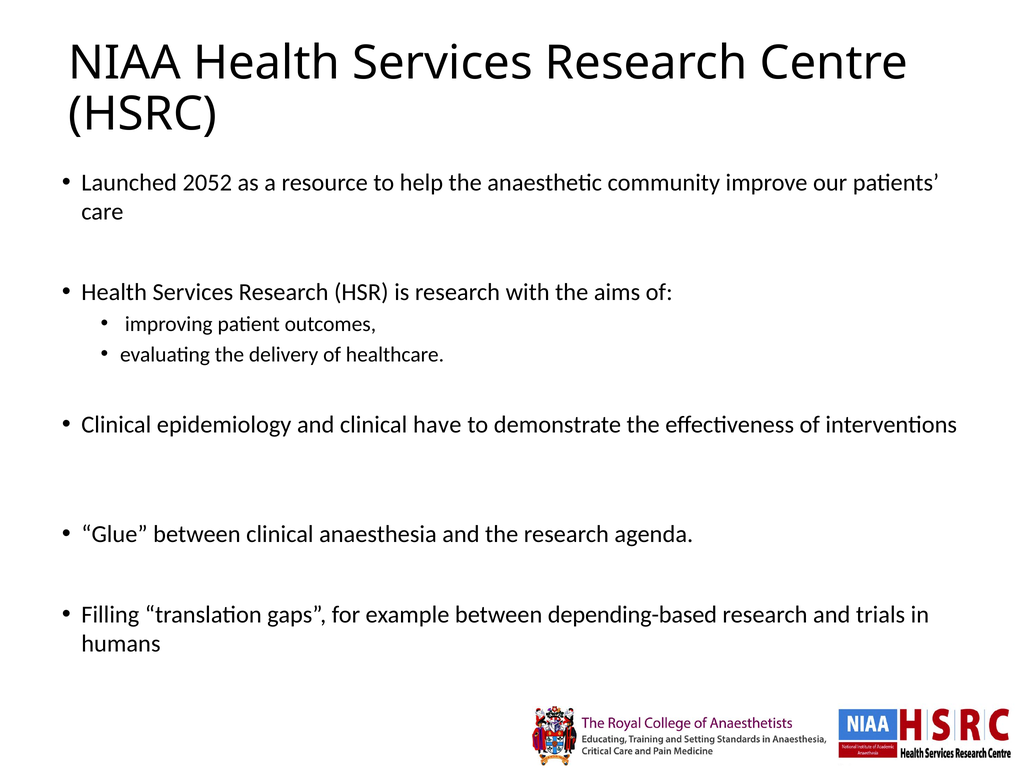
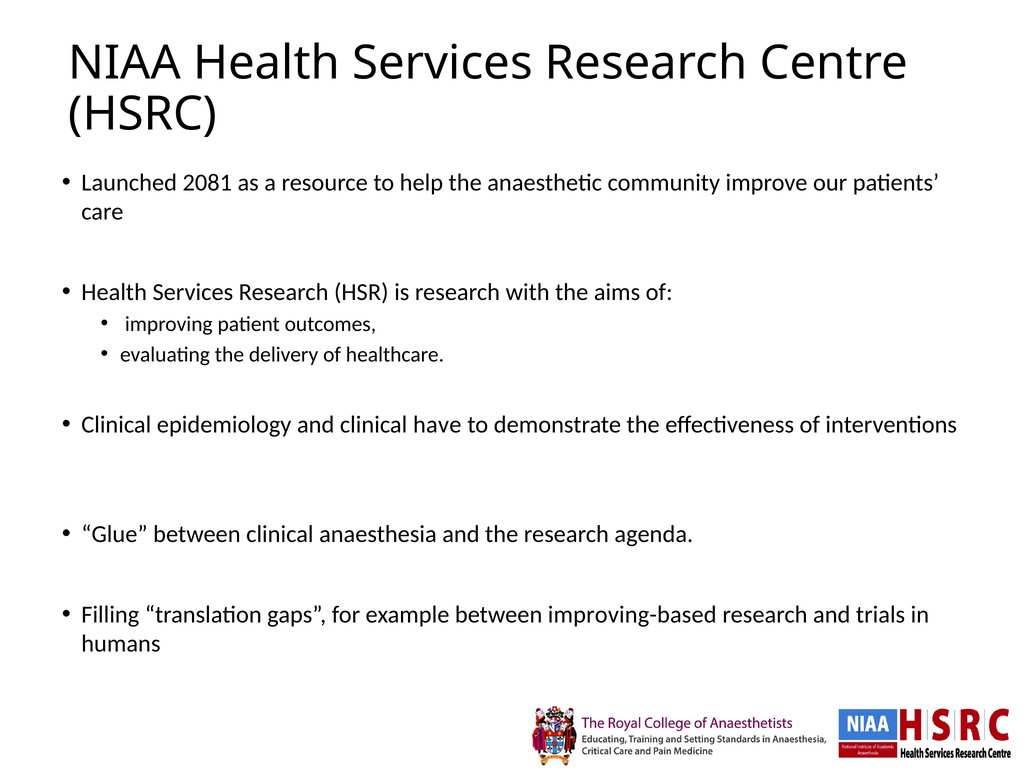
2052: 2052 -> 2081
depending-based: depending-based -> improving-based
